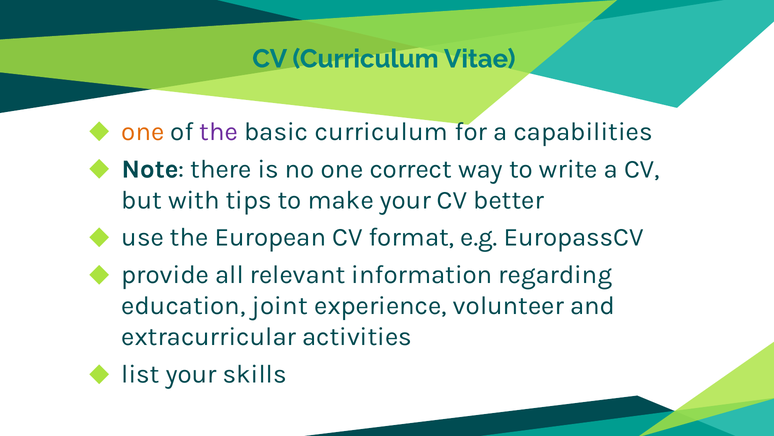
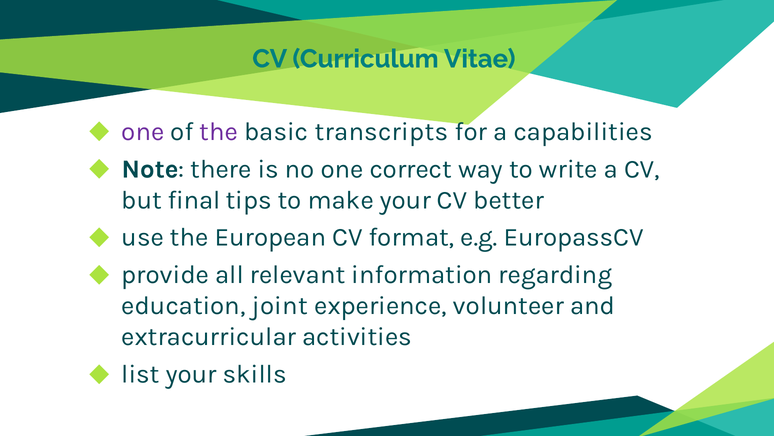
one at (143, 131) colour: orange -> purple
basic curriculum: curriculum -> transcripts
with: with -> final
